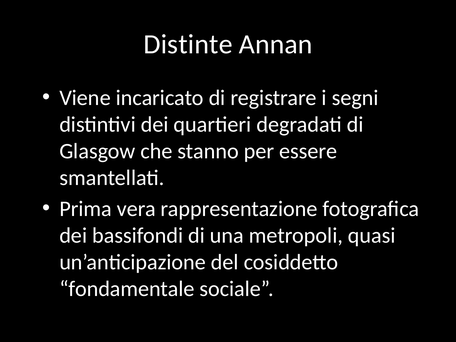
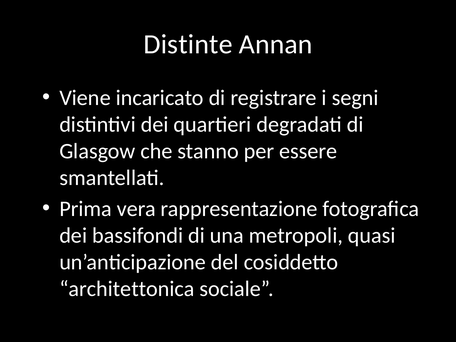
fondamentale: fondamentale -> architettonica
